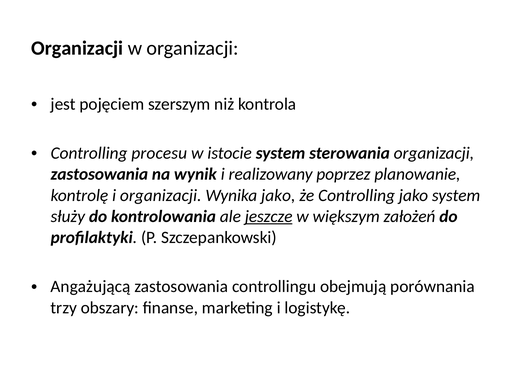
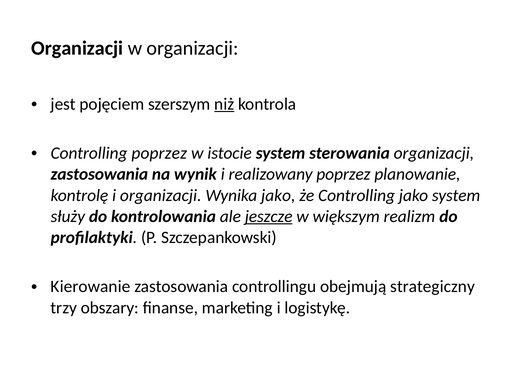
niż underline: none -> present
Controlling procesu: procesu -> poprzez
założeń: założeń -> realizm
Angażującą: Angażującą -> Kierowanie
porównania: porównania -> strategiczny
